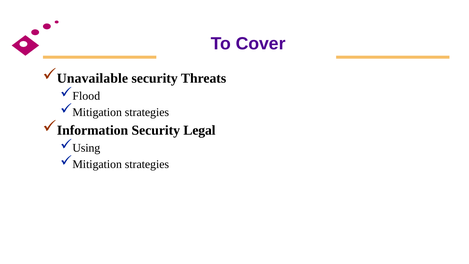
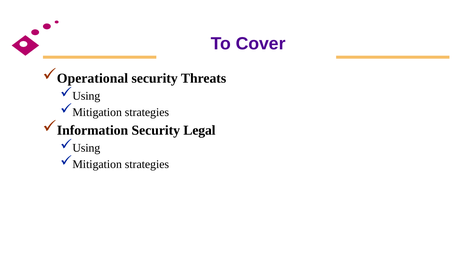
Unavailable: Unavailable -> Operational
Flood at (86, 96): Flood -> Using
